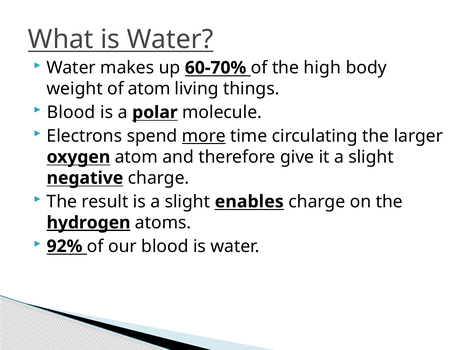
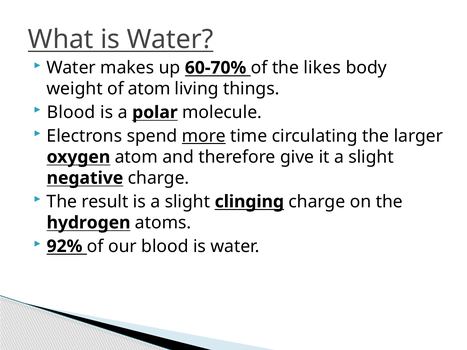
high: high -> likes
enables: enables -> clinging
hydrogen underline: present -> none
